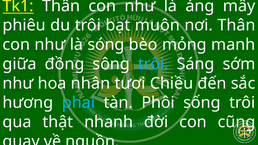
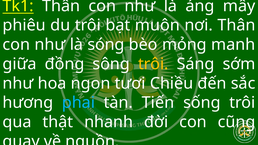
trôi at (153, 64) colour: light blue -> yellow
nhân: nhân -> ngon
Phôi: Phôi -> Tiến
